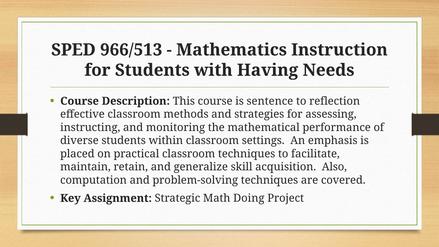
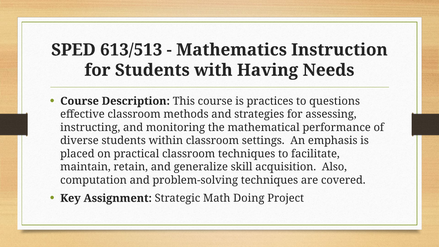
966/513: 966/513 -> 613/513
sentence: sentence -> practices
reflection: reflection -> questions
